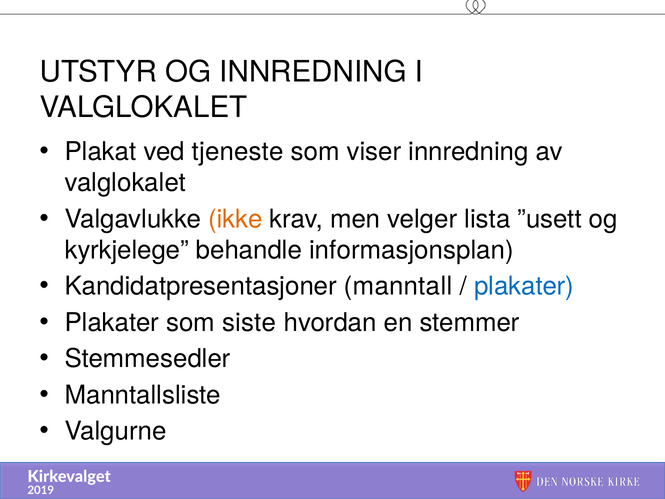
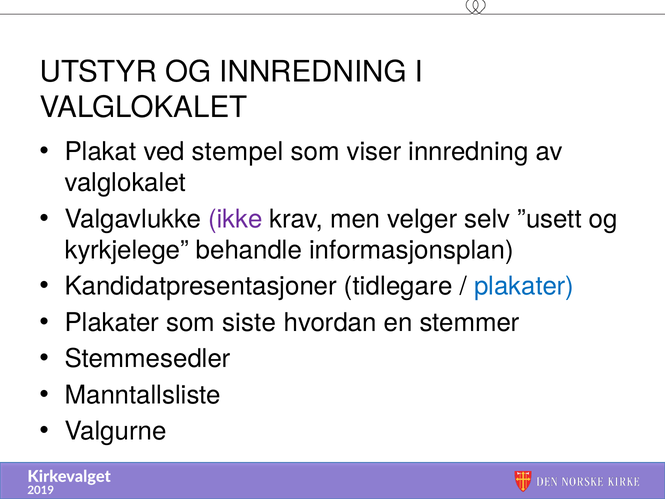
tjeneste: tjeneste -> stempel
ikke colour: orange -> purple
lista: lista -> selv
manntall: manntall -> tidlegare
